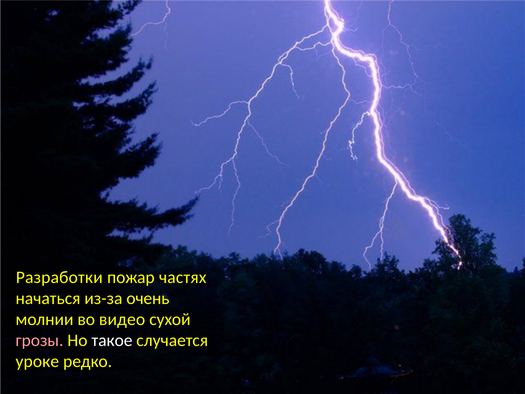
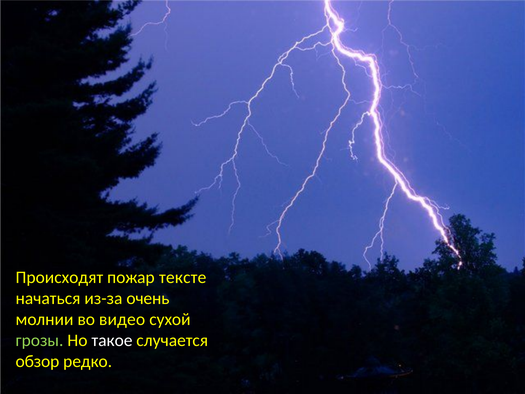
Разработки: Разработки -> Происходят
частях: частях -> тексте
грозы colour: pink -> light green
уроке: уроке -> обзор
